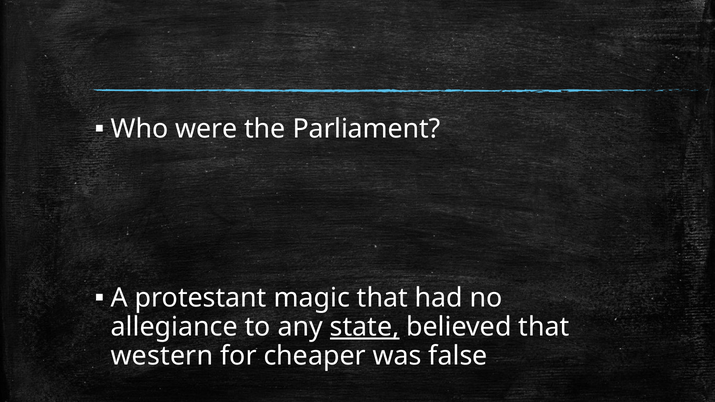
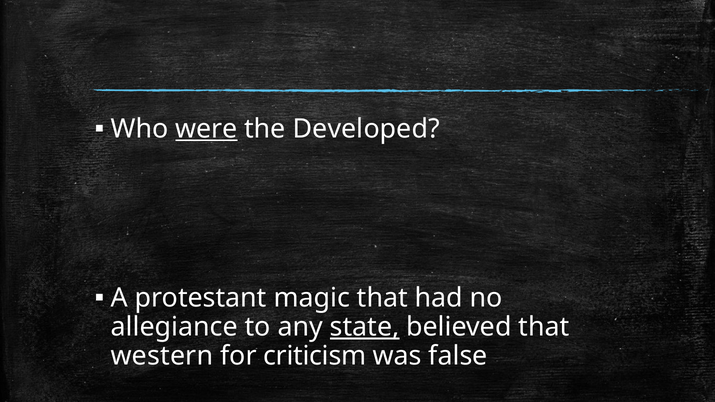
were underline: none -> present
Parliament: Parliament -> Developed
cheaper: cheaper -> criticism
